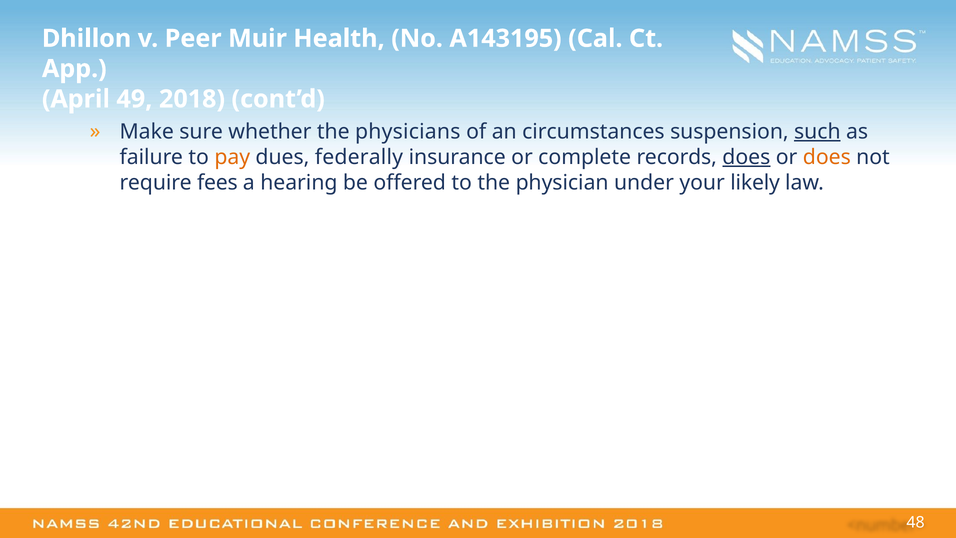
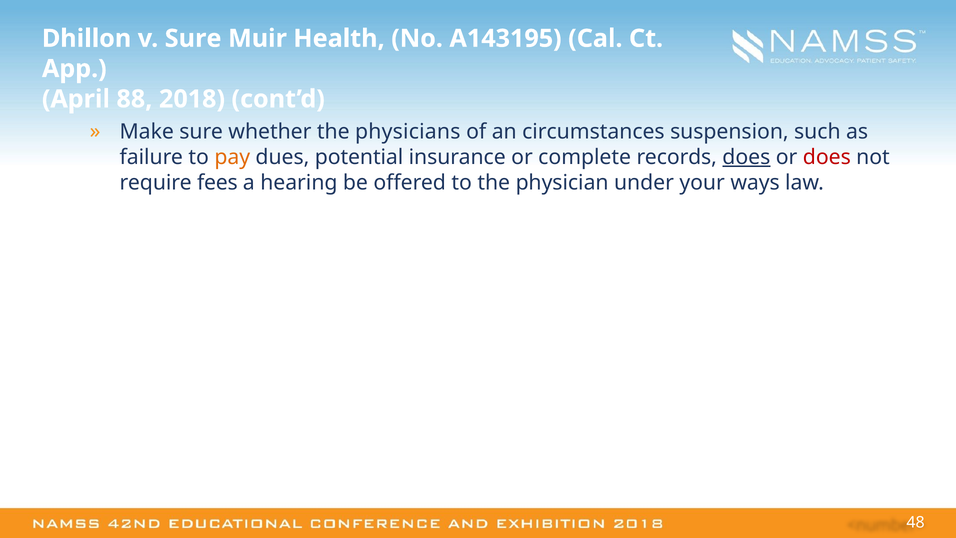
v Peer: Peer -> Sure
49: 49 -> 88
such underline: present -> none
federally: federally -> potential
does at (827, 157) colour: orange -> red
likely: likely -> ways
